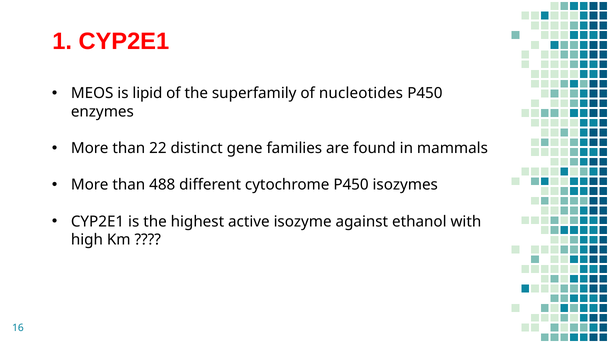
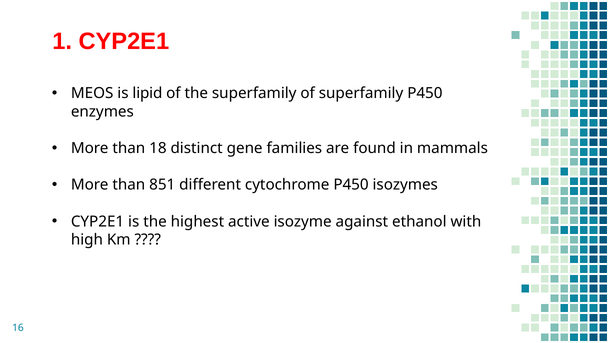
of nucleotides: nucleotides -> superfamily
22: 22 -> 18
488: 488 -> 851
